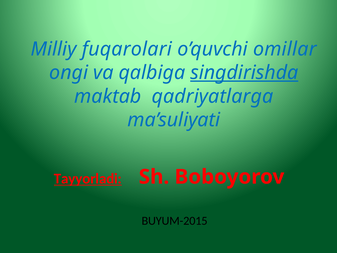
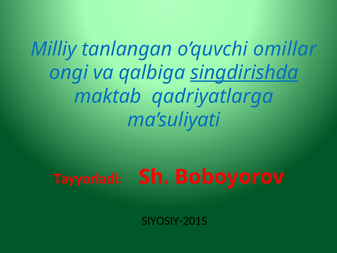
fuqarolari: fuqarolari -> tanlangan
Tayyorladi underline: present -> none
BUYUM-2015: BUYUM-2015 -> SIYOSIY-2015
